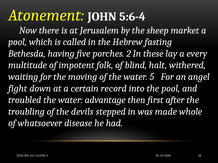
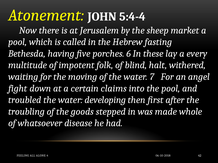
5:6-4: 5:6-4 -> 5:4-4
2: 2 -> 6
5: 5 -> 7
record: record -> claims
advantage: advantage -> developing
devils: devils -> goods
